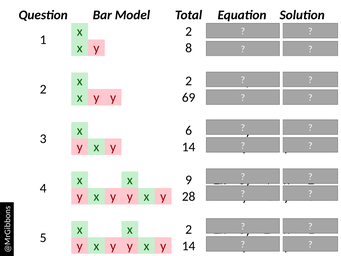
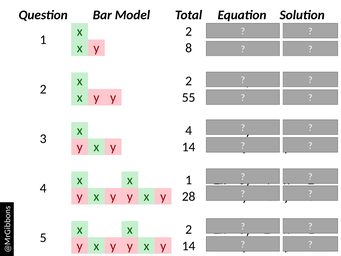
69: 69 -> 55
x 6: 6 -> 4
x 9: 9 -> 1
